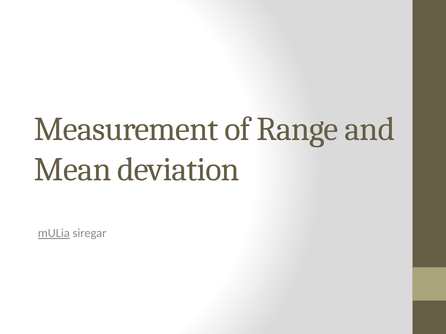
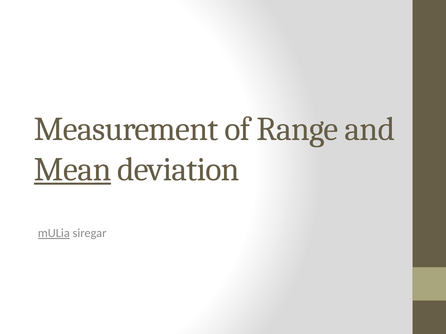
Mean underline: none -> present
